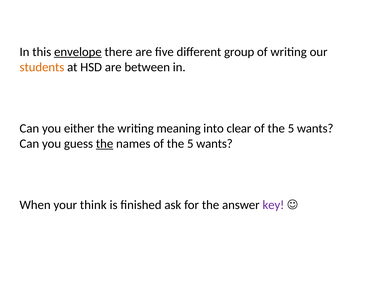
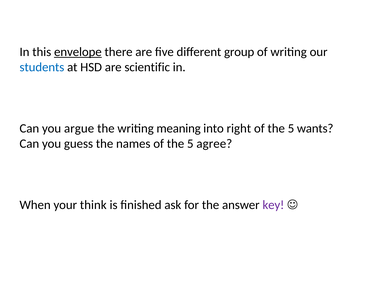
students colour: orange -> blue
between: between -> scientific
either: either -> argue
clear: clear -> right
the at (105, 144) underline: present -> none
wants at (214, 144): wants -> agree
